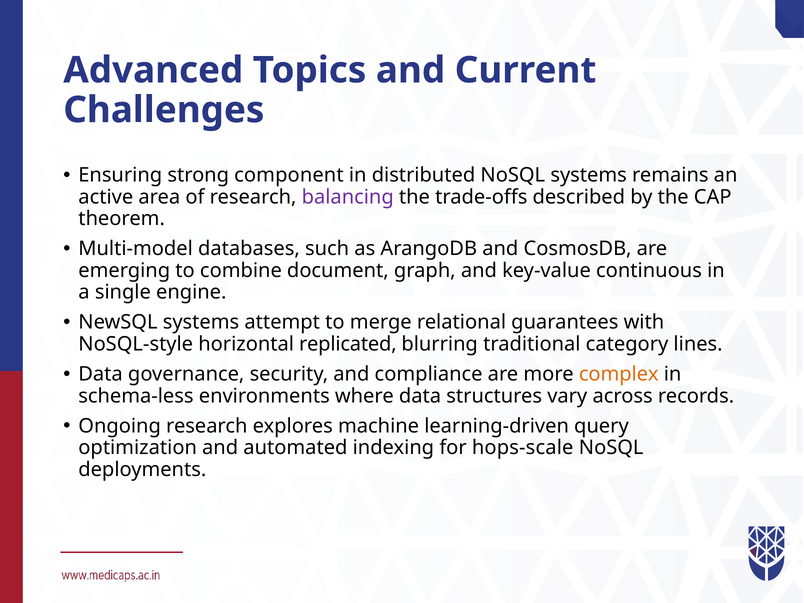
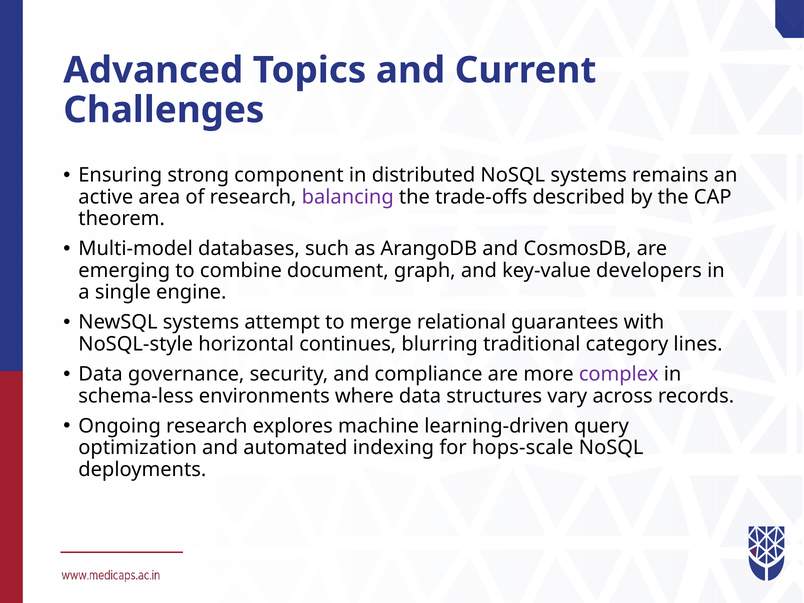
continuous: continuous -> developers
replicated: replicated -> continues
complex colour: orange -> purple
